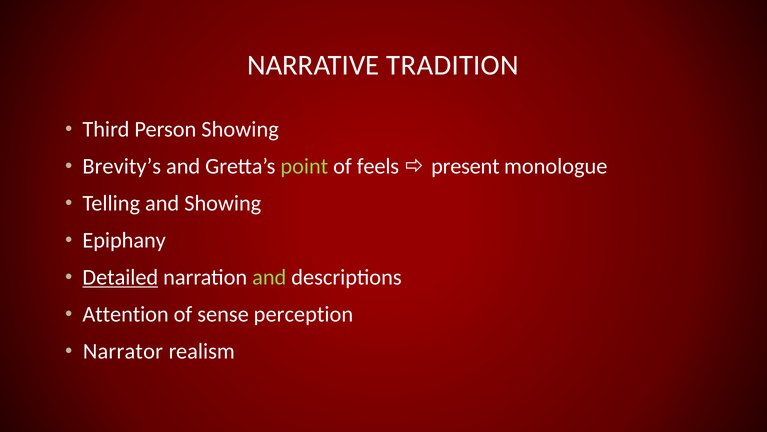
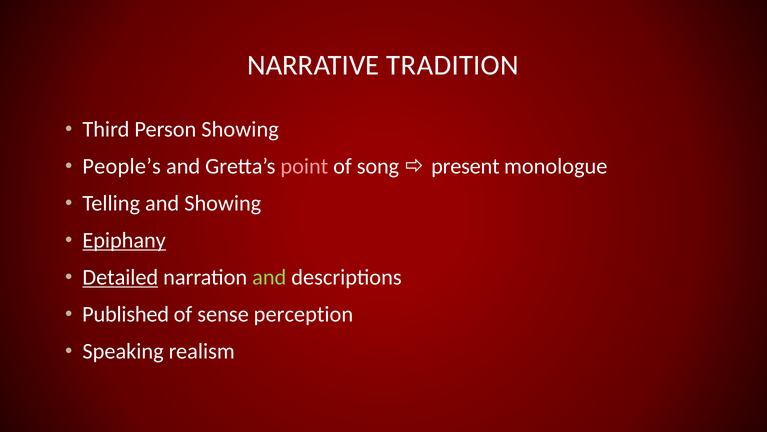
Brevity’s: Brevity’s -> People’s
point colour: light green -> pink
feels: feels -> song
Epiphany underline: none -> present
Attention: Attention -> Published
Narrator: Narrator -> Speaking
